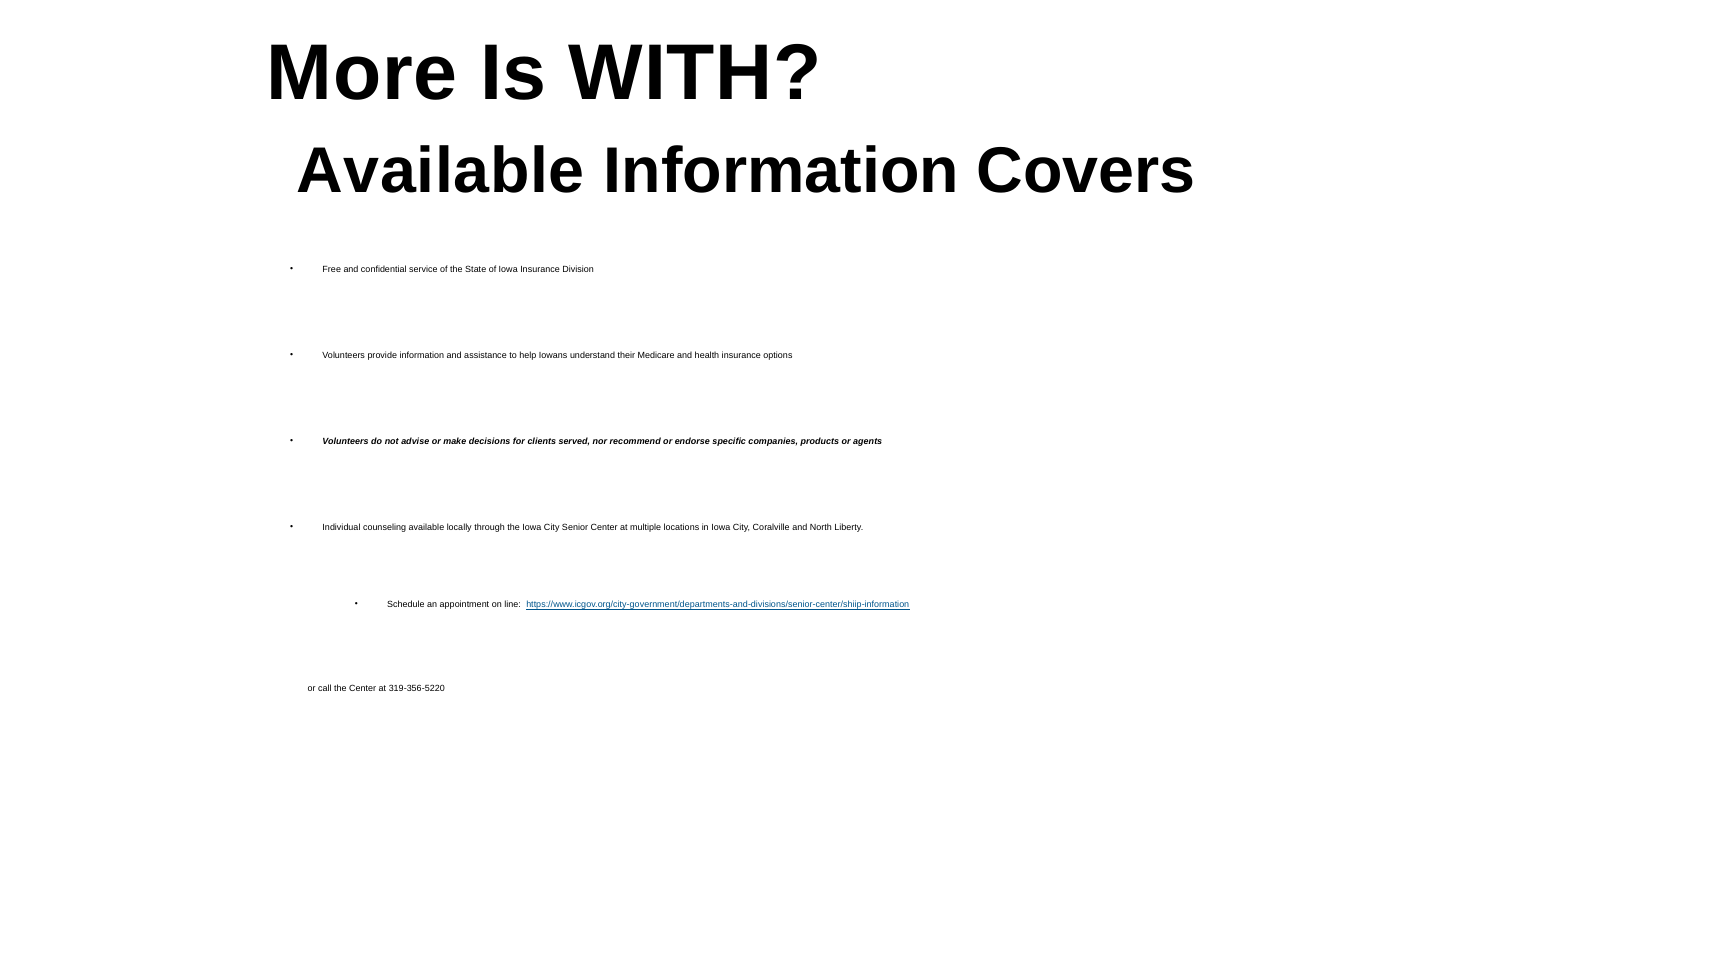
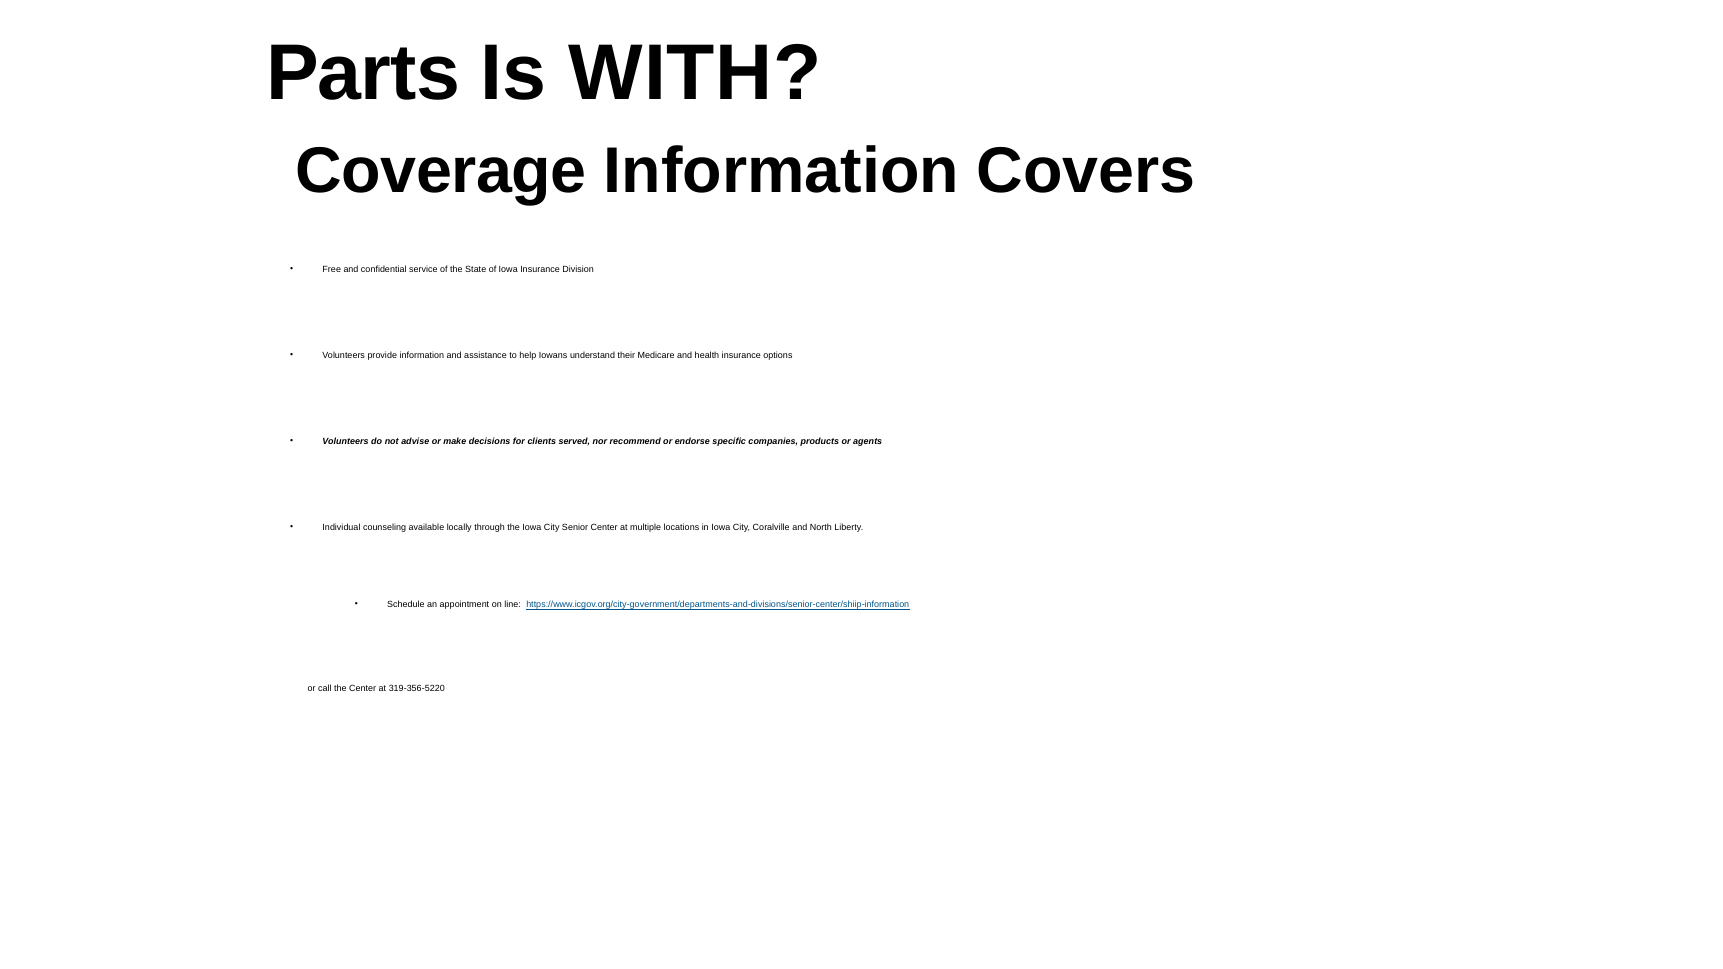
More: More -> Parts
Available at (440, 172): Available -> Coverage
